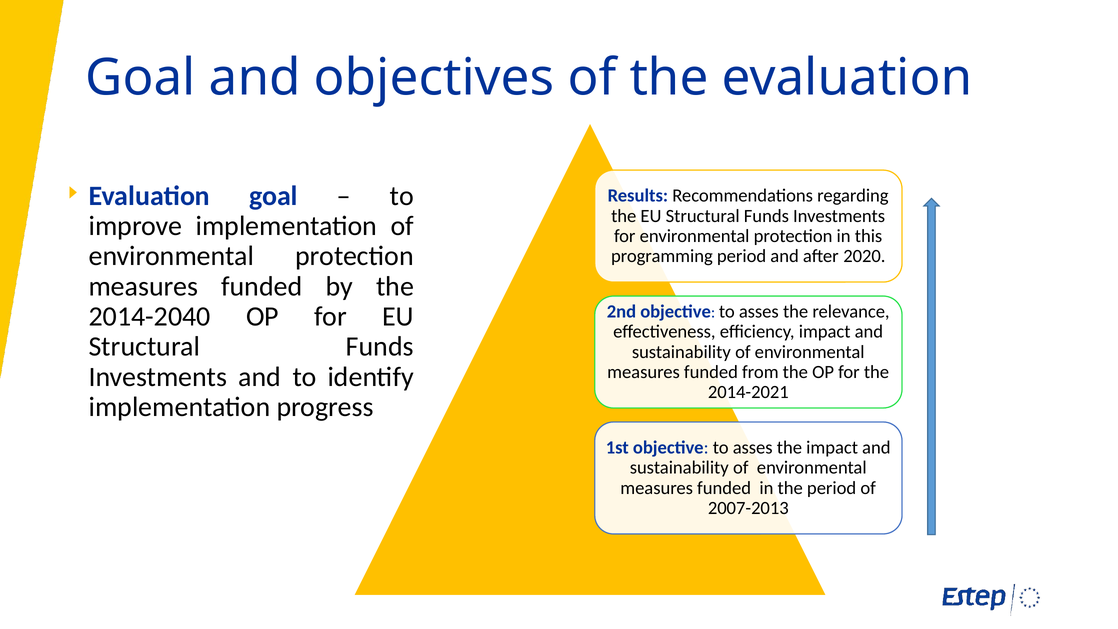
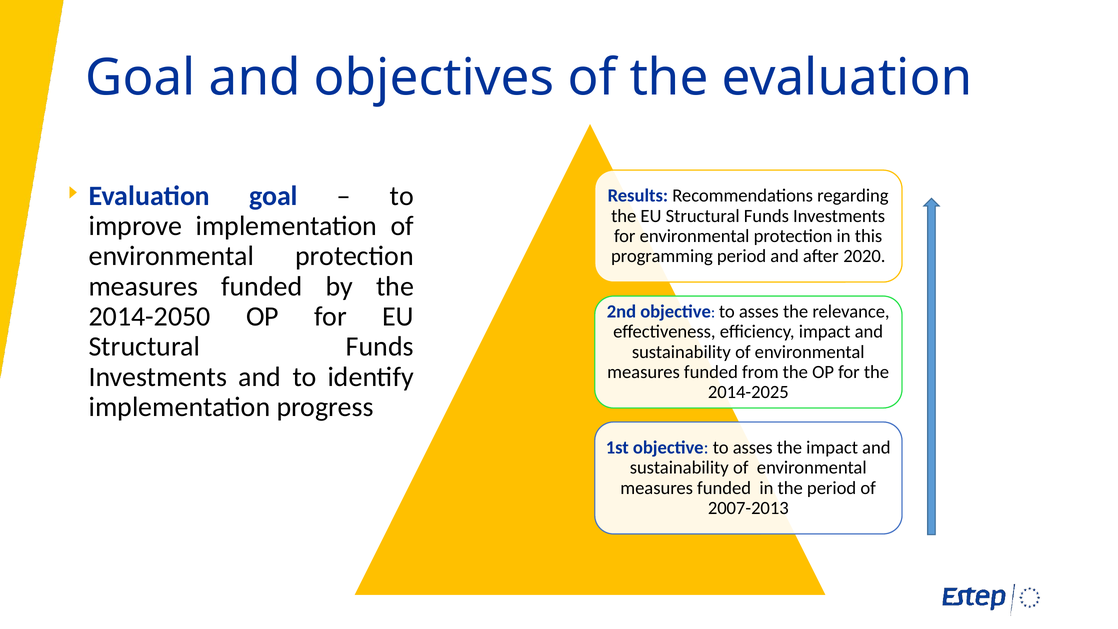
2014-2040: 2014-2040 -> 2014-2050
2014-2021: 2014-2021 -> 2014-2025
